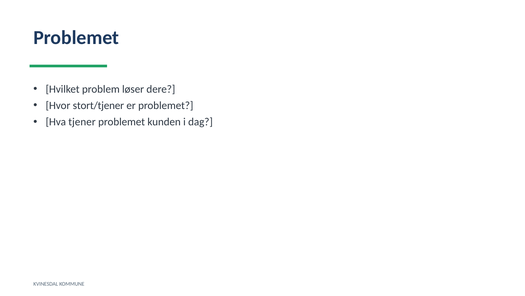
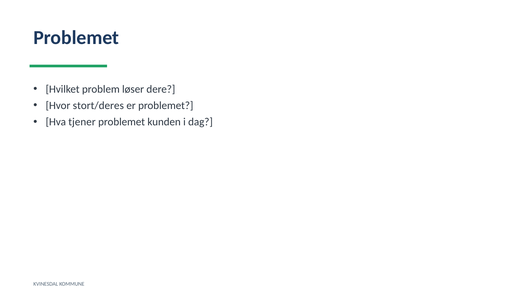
stort/tjener: stort/tjener -> stort/deres
